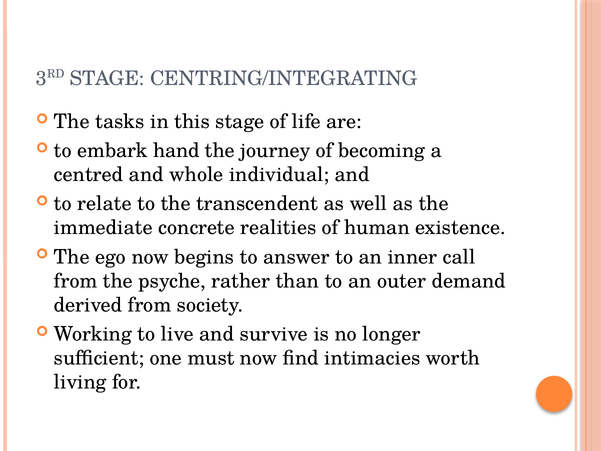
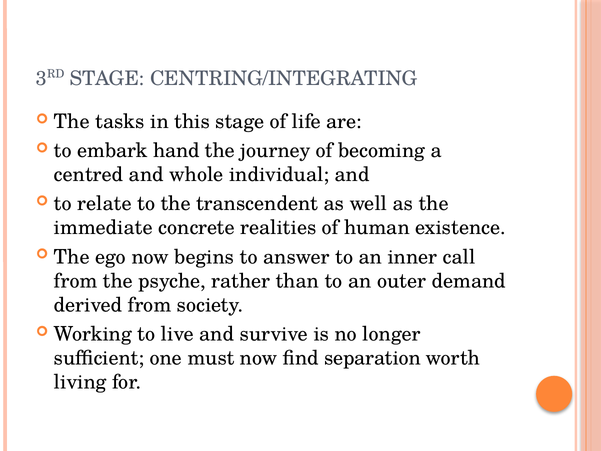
intimacies: intimacies -> separation
